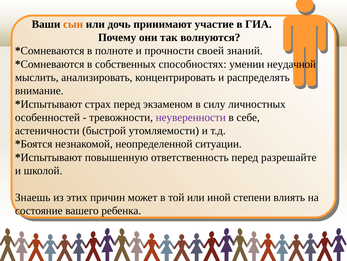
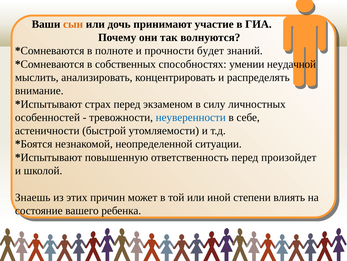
своей: своей -> будет
неуверенности colour: purple -> blue
разрешайте: разрешайте -> произойдет
